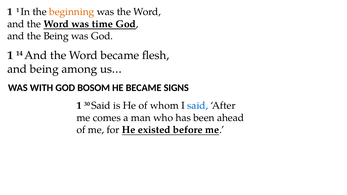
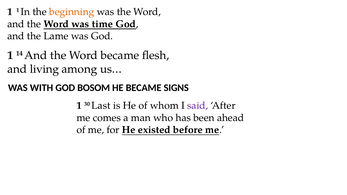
the Being: Being -> Lame
and being: being -> living
30 Said: Said -> Last
said at (198, 106) colour: blue -> purple
